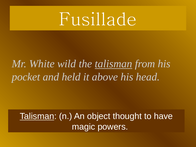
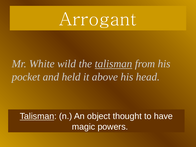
Fusillade: Fusillade -> Arrogant
